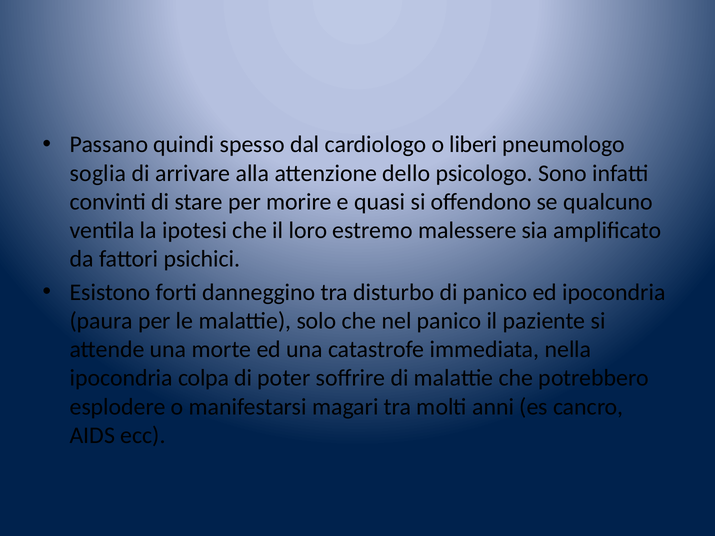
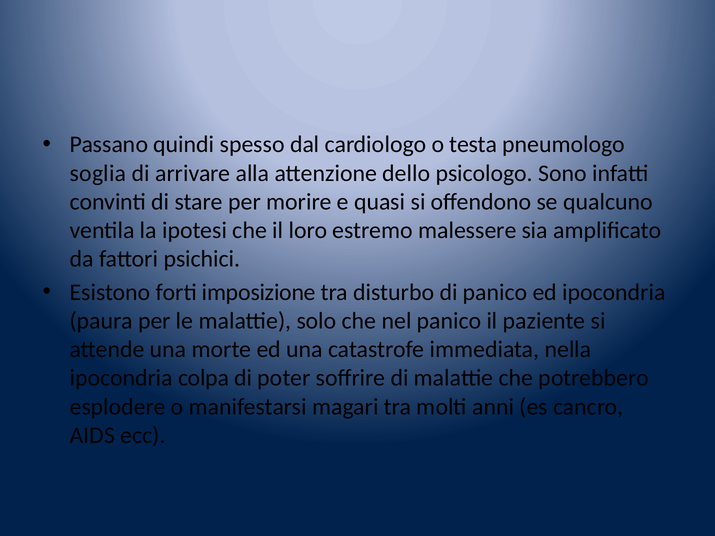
liberi: liberi -> testa
danneggino: danneggino -> imposizione
